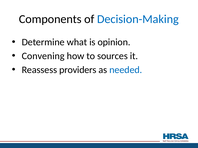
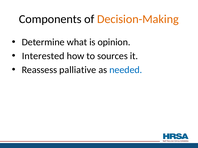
Decision-Making colour: blue -> orange
Convening: Convening -> Interested
providers: providers -> palliative
